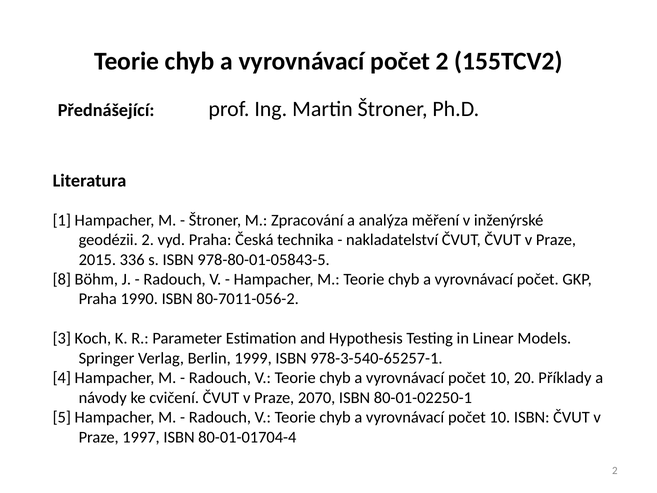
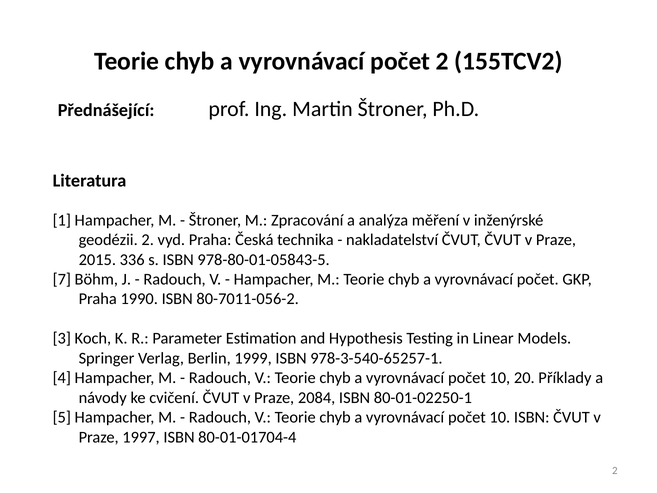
8: 8 -> 7
2070: 2070 -> 2084
